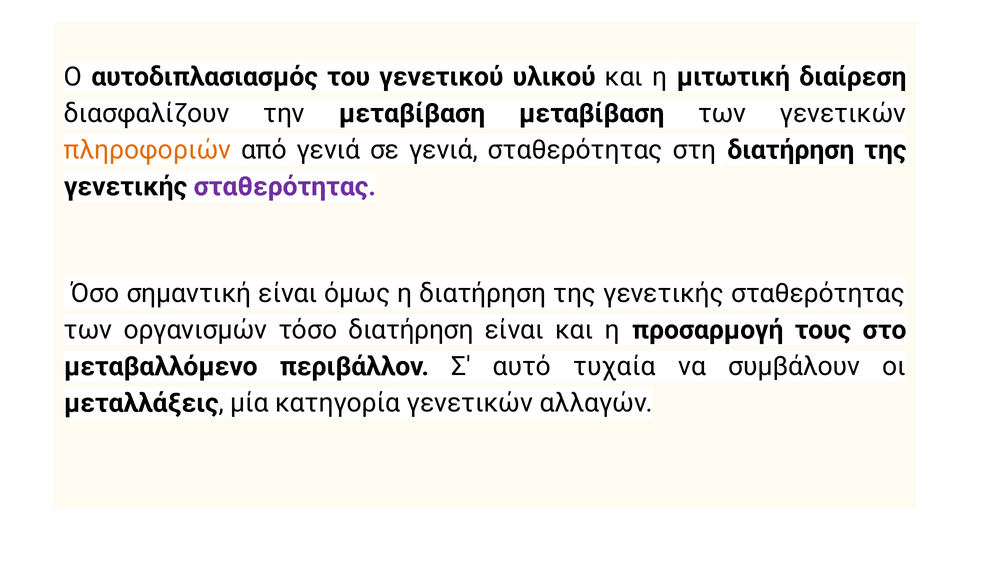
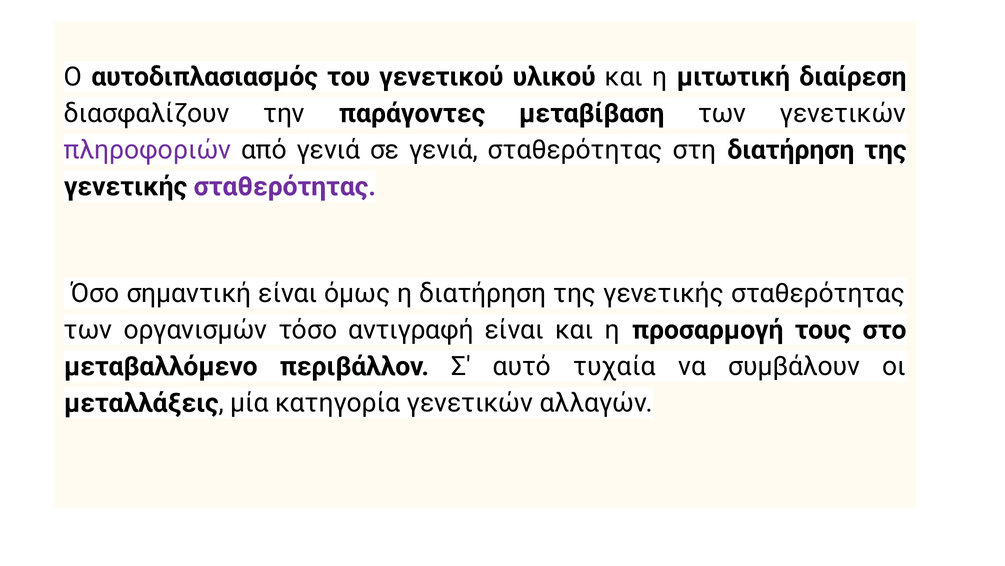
την μεταβίβαση: μεταβίβαση -> παράγοντες
πληροφοριών colour: orange -> purple
τόσο διατήρηση: διατήρηση -> αντιγραφή
